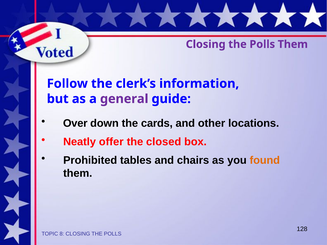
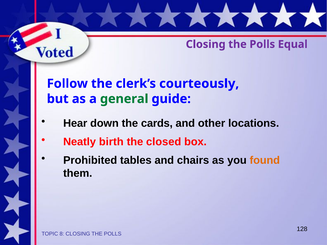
Polls Them: Them -> Equal
information: information -> courteously
general colour: purple -> green
Over: Over -> Hear
offer: offer -> birth
